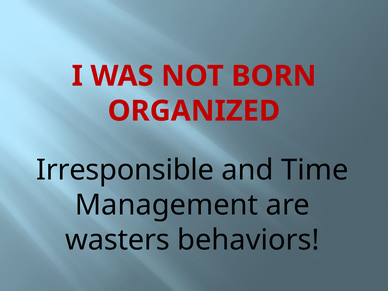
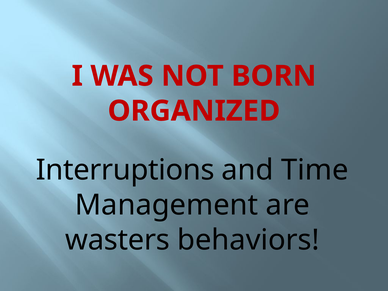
Irresponsible: Irresponsible -> Interruptions
